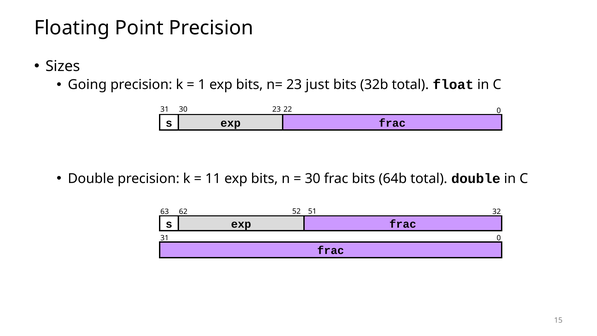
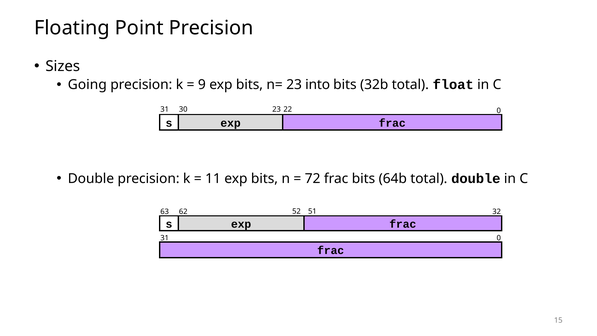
1: 1 -> 9
just: just -> into
30 at (313, 178): 30 -> 72
